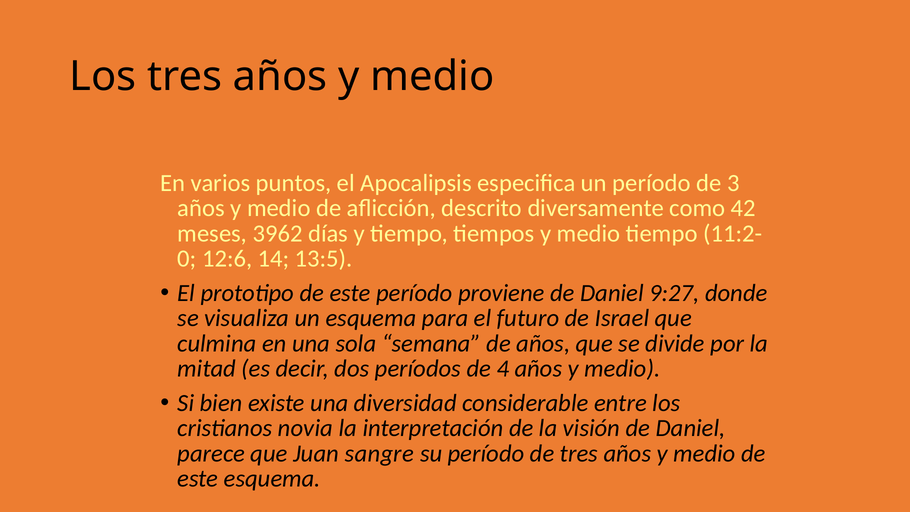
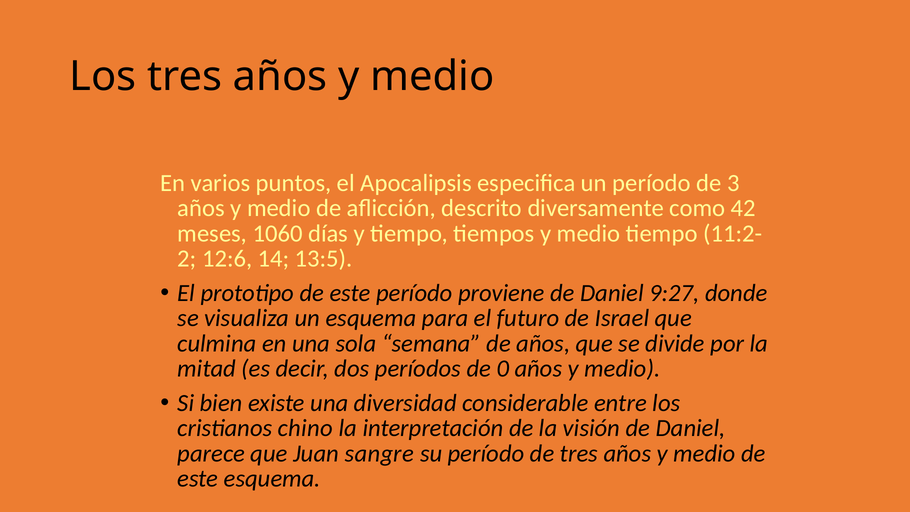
3962: 3962 -> 1060
0: 0 -> 2
4: 4 -> 0
novia: novia -> chino
